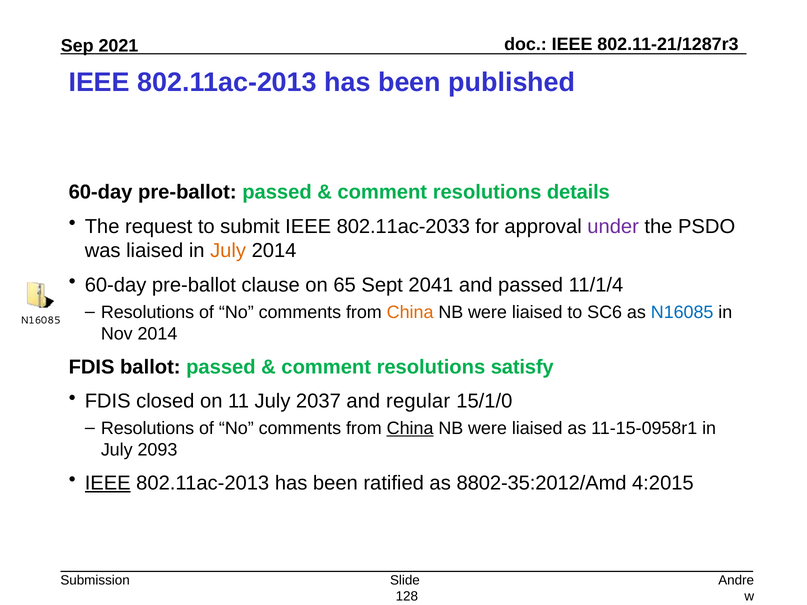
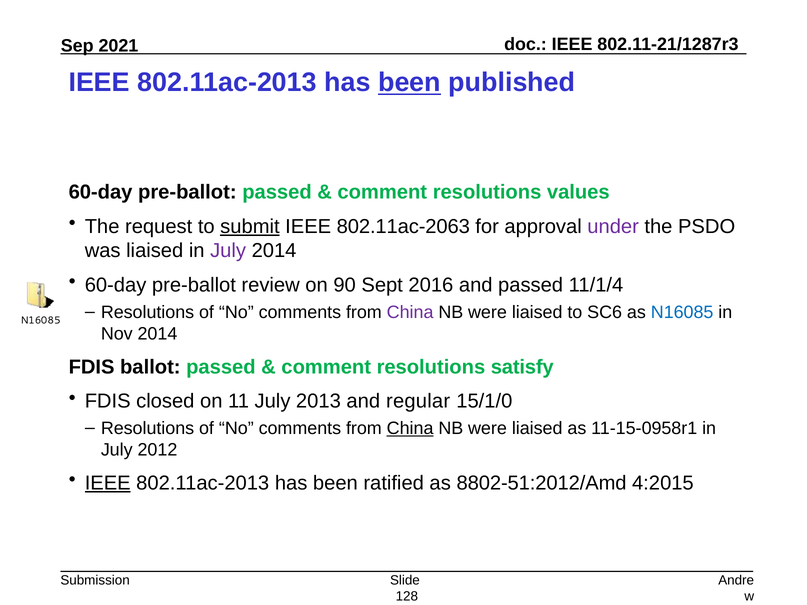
been at (409, 83) underline: none -> present
details: details -> values
submit underline: none -> present
802.11ac-2033: 802.11ac-2033 -> 802.11ac-2063
July at (228, 251) colour: orange -> purple
clause: clause -> review
65: 65 -> 90
2041: 2041 -> 2016
China at (410, 312) colour: orange -> purple
2037: 2037 -> 2013
2093: 2093 -> 2012
8802-35:2012/Amd: 8802-35:2012/Amd -> 8802-51:2012/Amd
